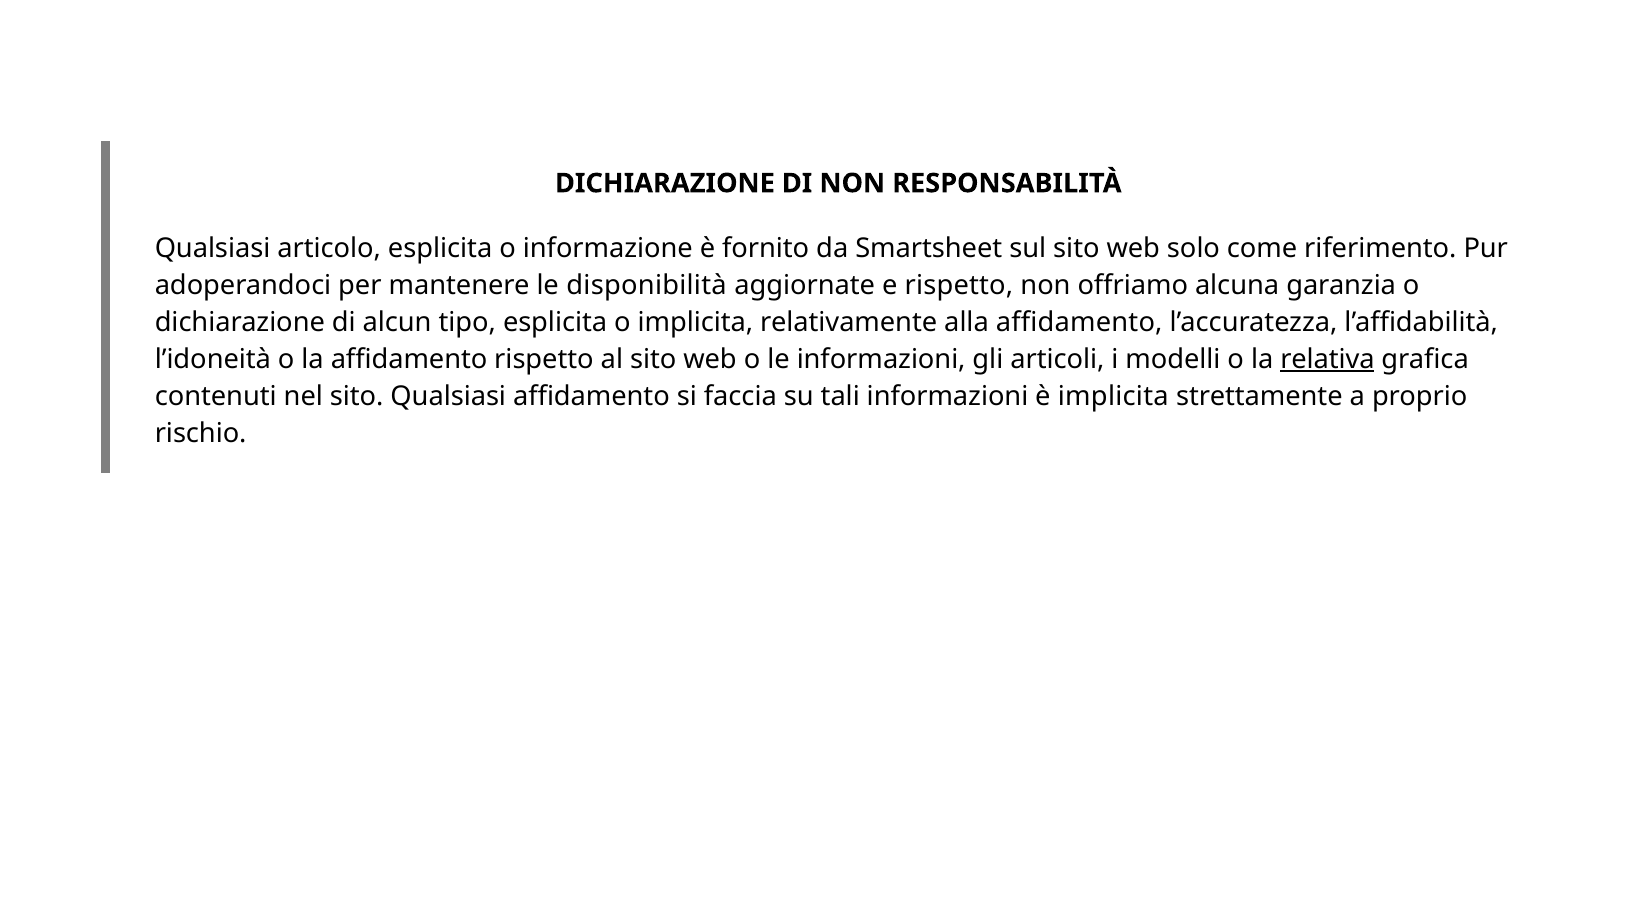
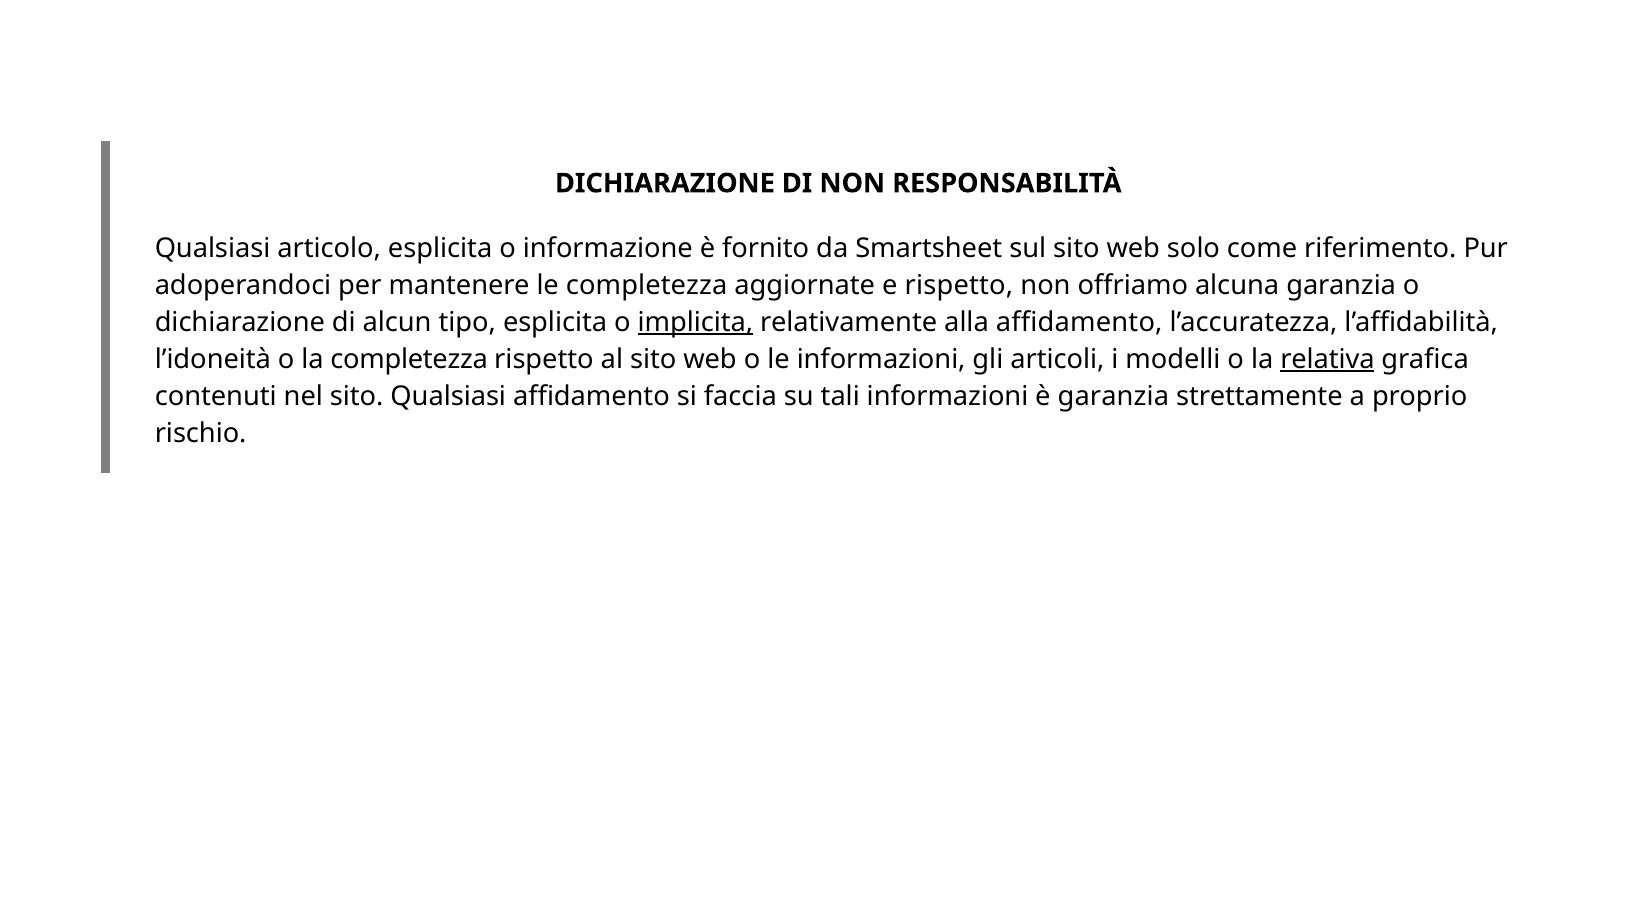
le disponibilità: disponibilità -> completezza
implicita at (695, 322) underline: none -> present
la affidamento: affidamento -> completezza
è implicita: implicita -> garanzia
